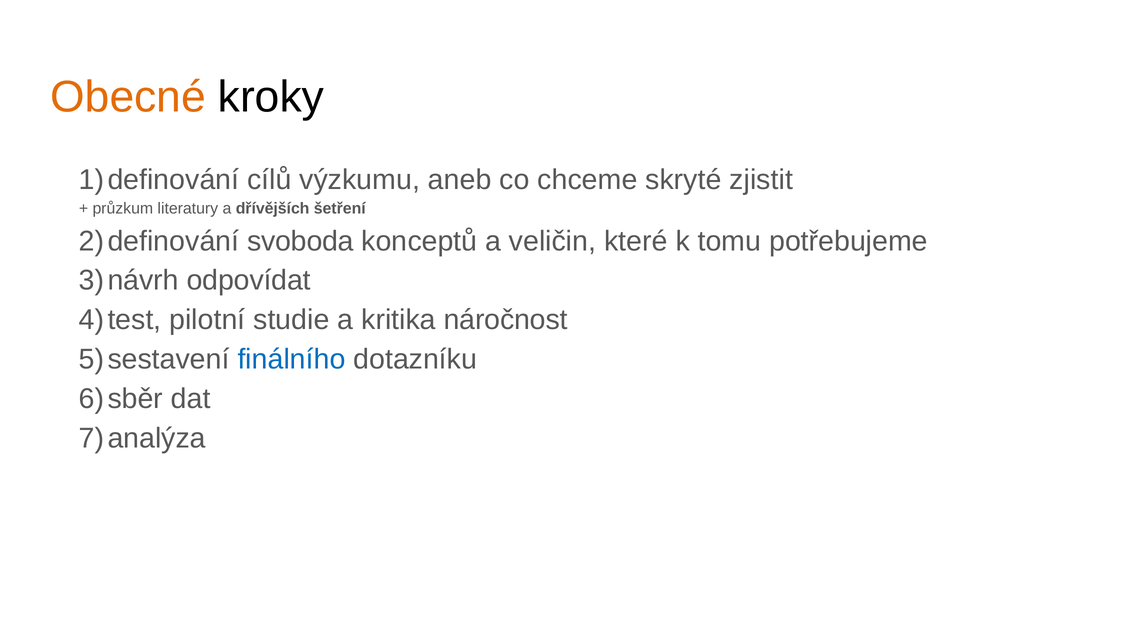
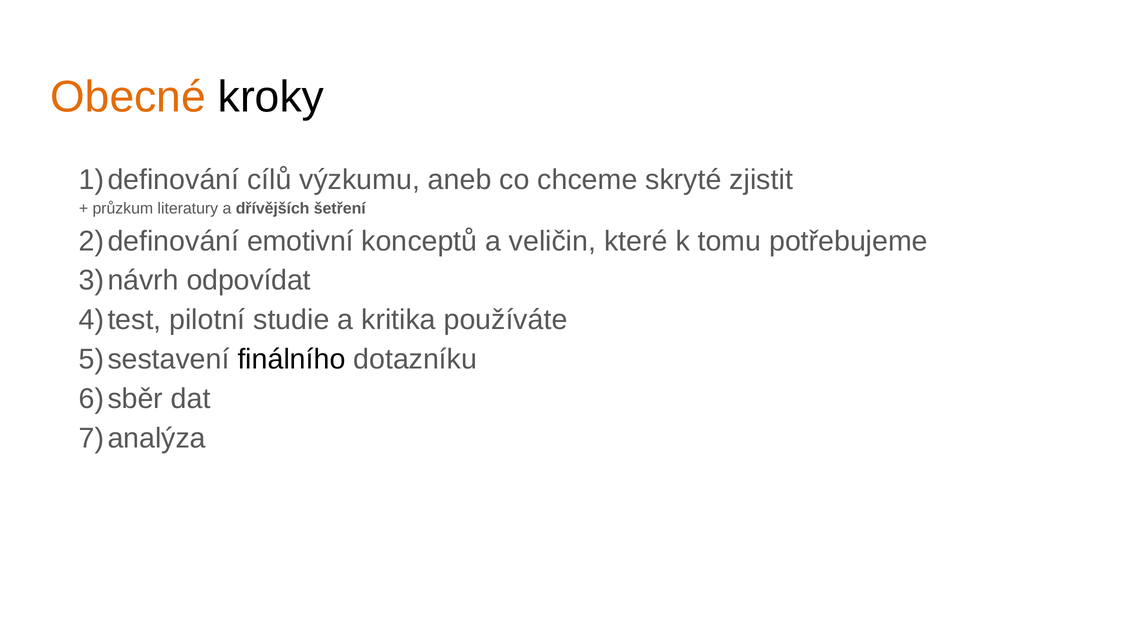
svoboda: svoboda -> emotivní
náročnost: náročnost -> používáte
finálního colour: blue -> black
